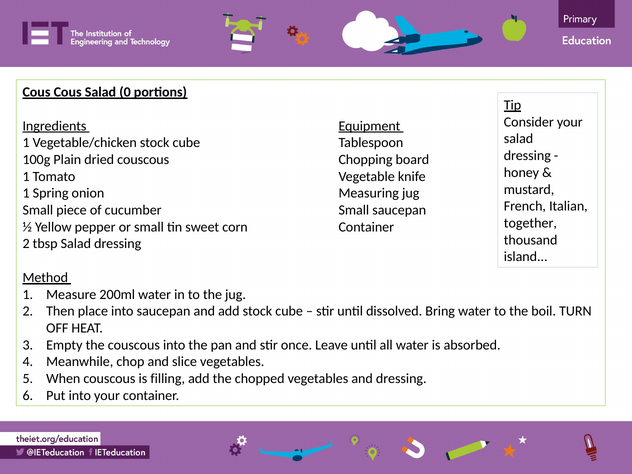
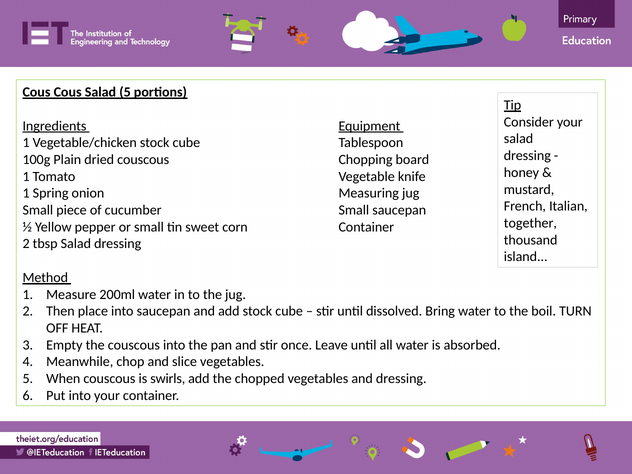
Salad 0: 0 -> 5
filling: filling -> swirls
